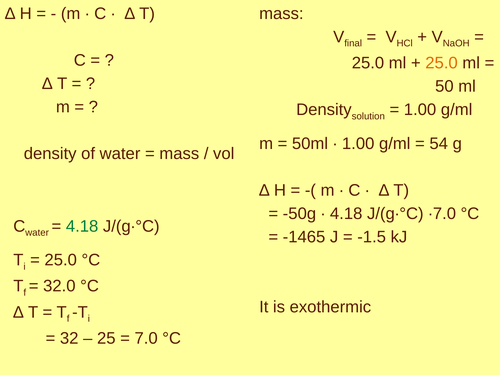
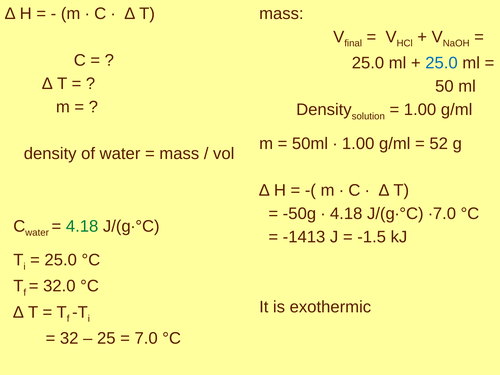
25.0 at (442, 63) colour: orange -> blue
54: 54 -> 52
-1465: -1465 -> -1413
